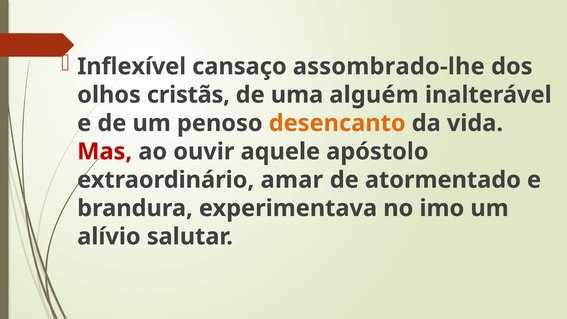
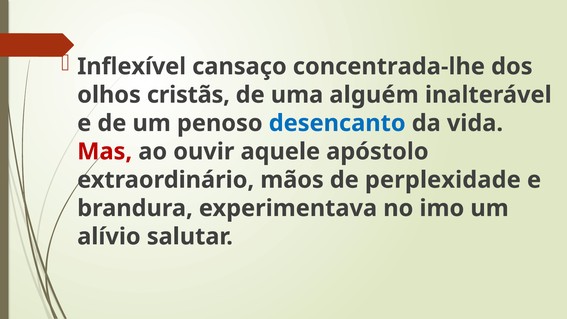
assombrado-lhe: assombrado-lhe -> concentrada-lhe
desencanto colour: orange -> blue
amar: amar -> mãos
atormentado: atormentado -> perplexidade
